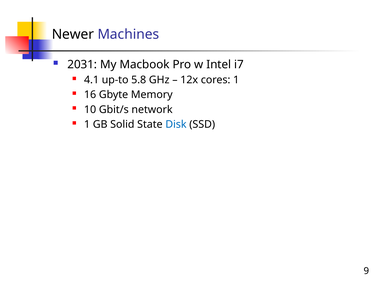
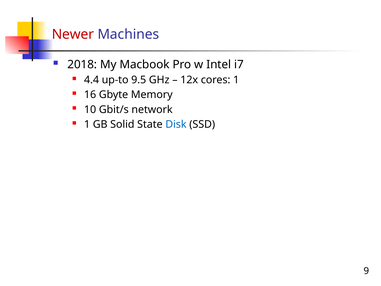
Newer colour: black -> red
2031: 2031 -> 2018
4.1: 4.1 -> 4.4
5.8: 5.8 -> 9.5
